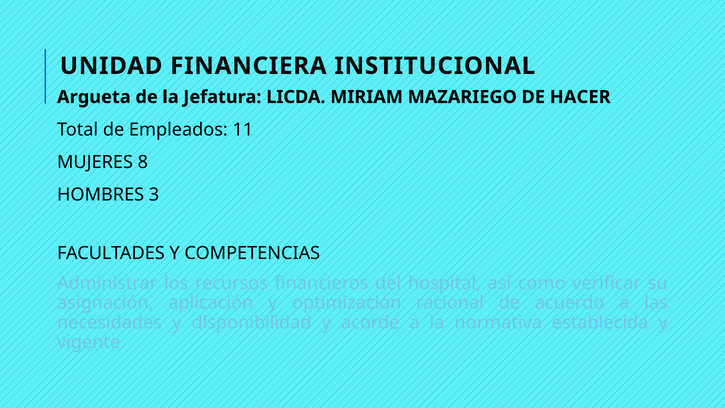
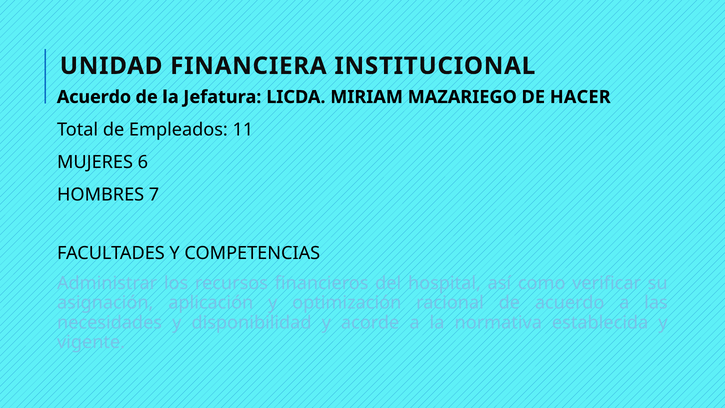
Argueta at (94, 97): Argueta -> Acuerdo
8: 8 -> 6
3: 3 -> 7
